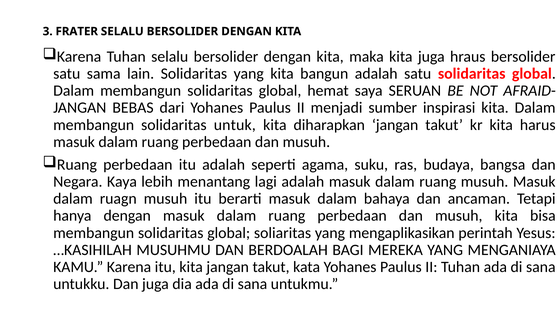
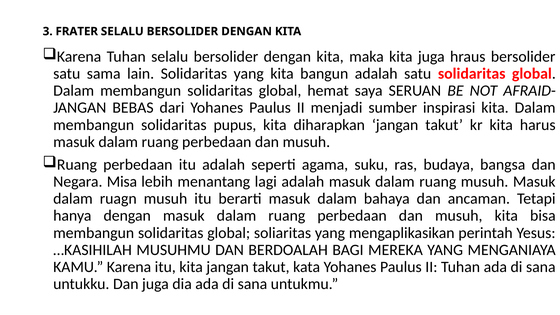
untuk: untuk -> pupus
Kaya: Kaya -> Misa
